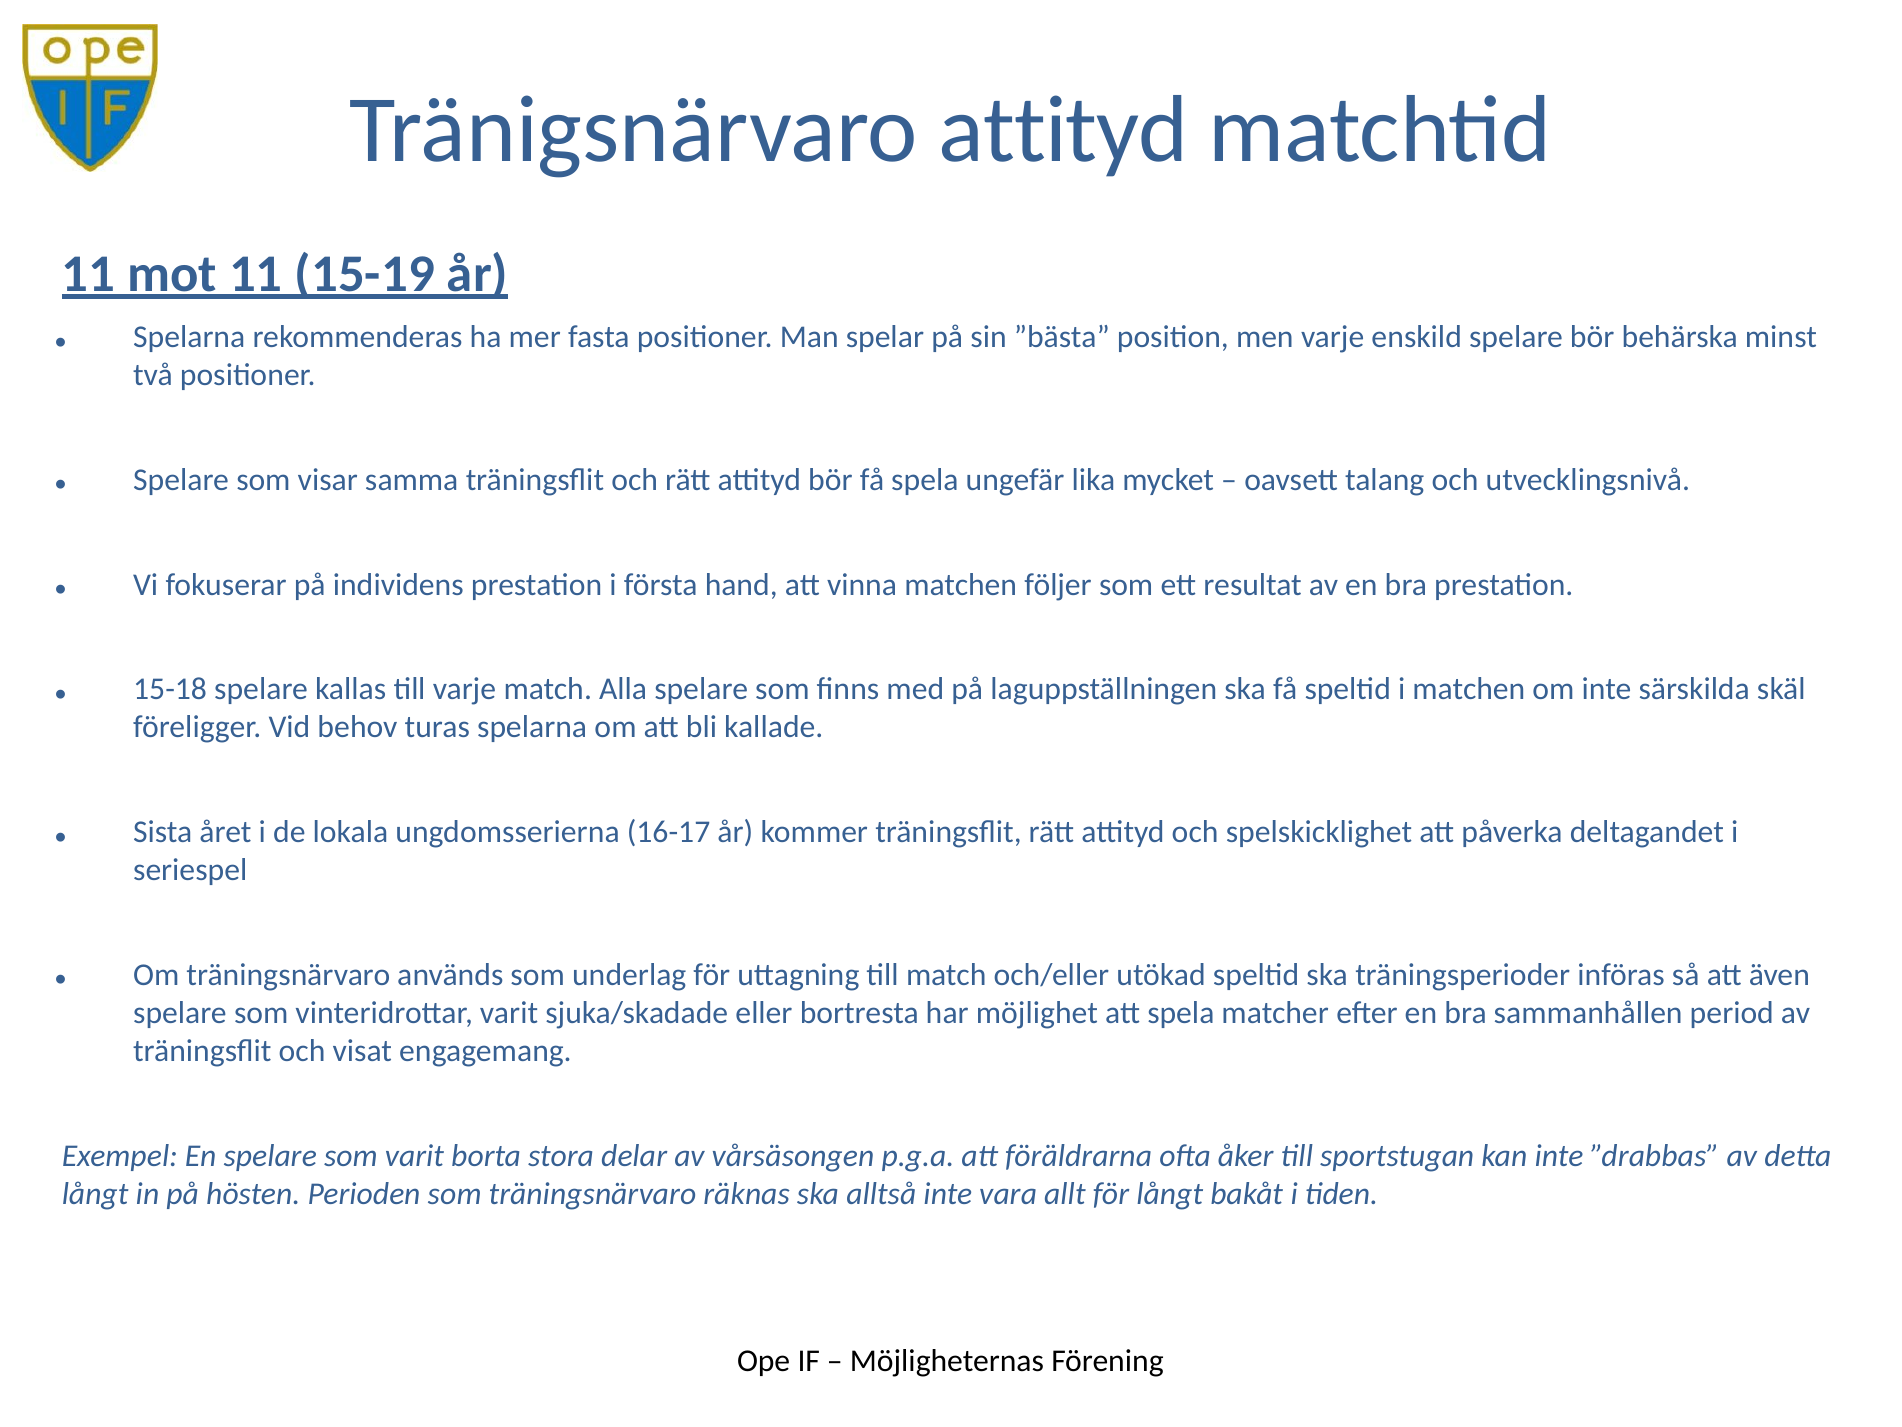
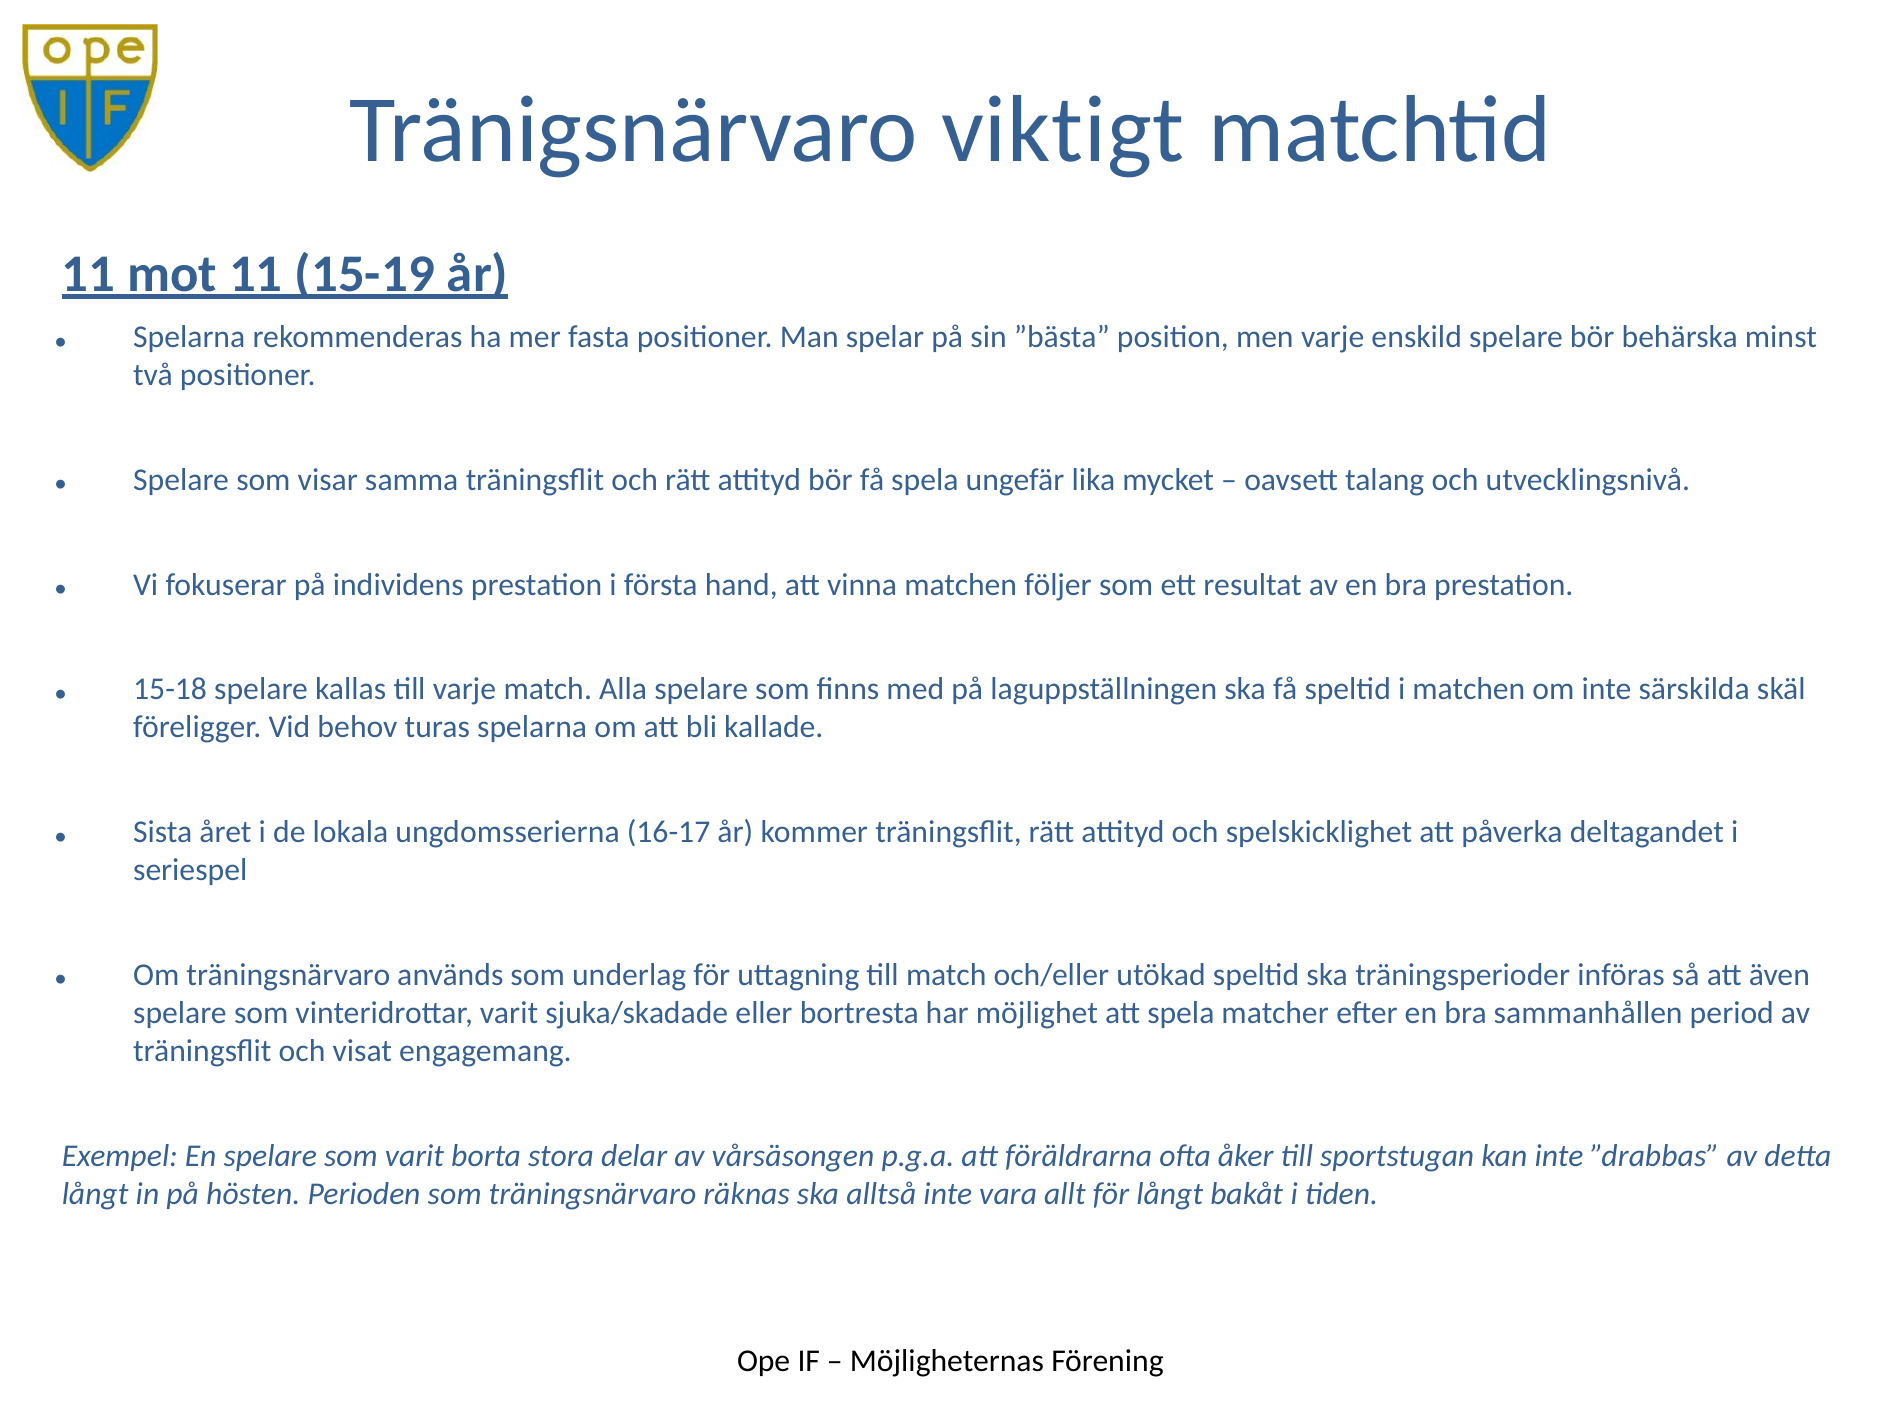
Tränigsnärvaro attityd: attityd -> viktigt
